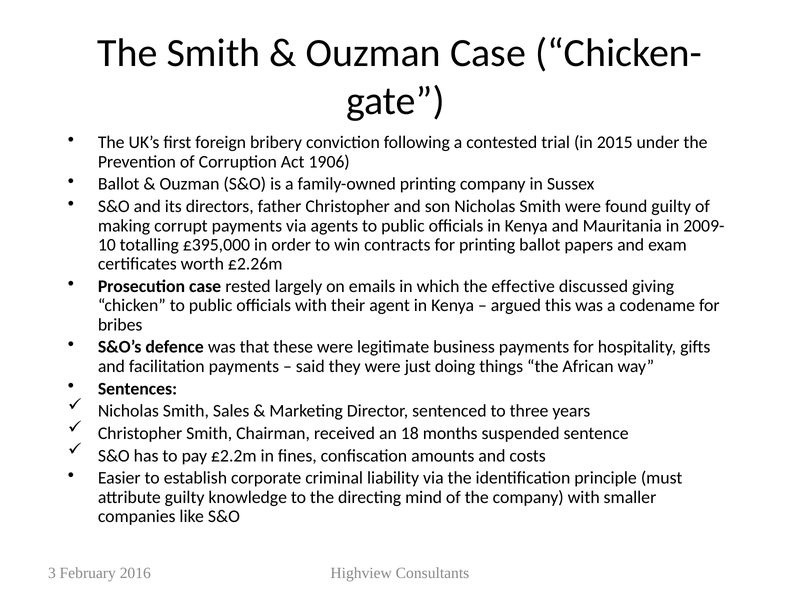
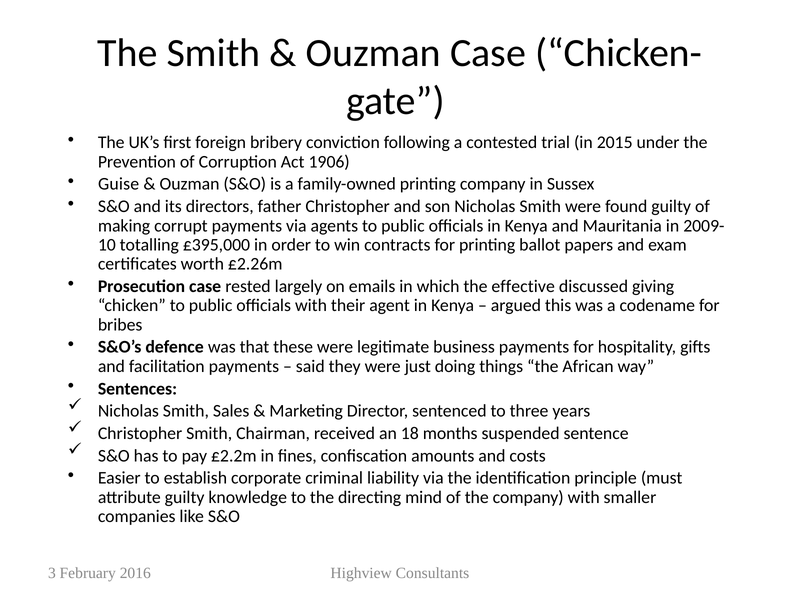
Ballot at (119, 184): Ballot -> Guise
